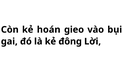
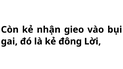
hoán: hoán -> nhận
